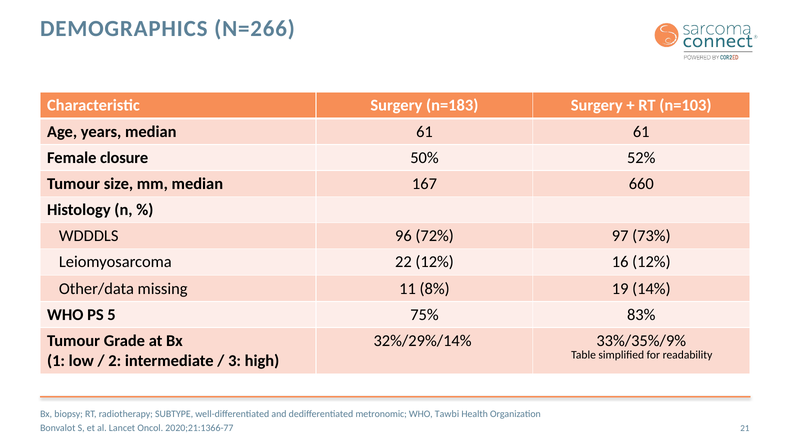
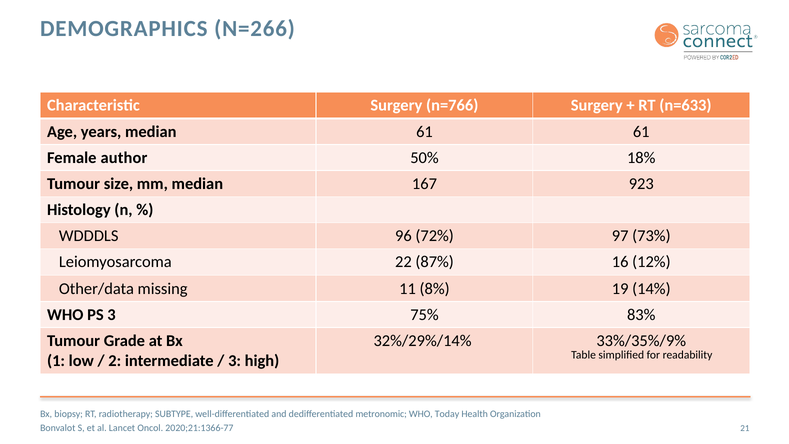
n=183: n=183 -> n=766
n=103: n=103 -> n=633
closure: closure -> author
52%: 52% -> 18%
660: 660 -> 923
22 12%: 12% -> 87%
PS 5: 5 -> 3
Tawbi: Tawbi -> Today
